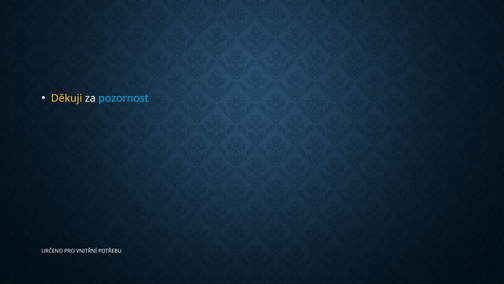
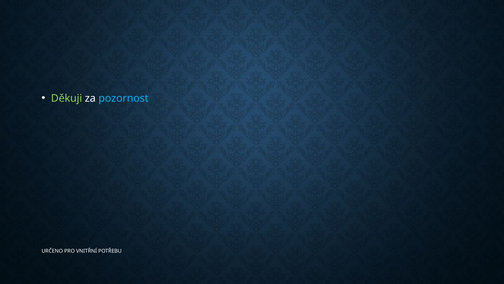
Děkuji colour: yellow -> light green
